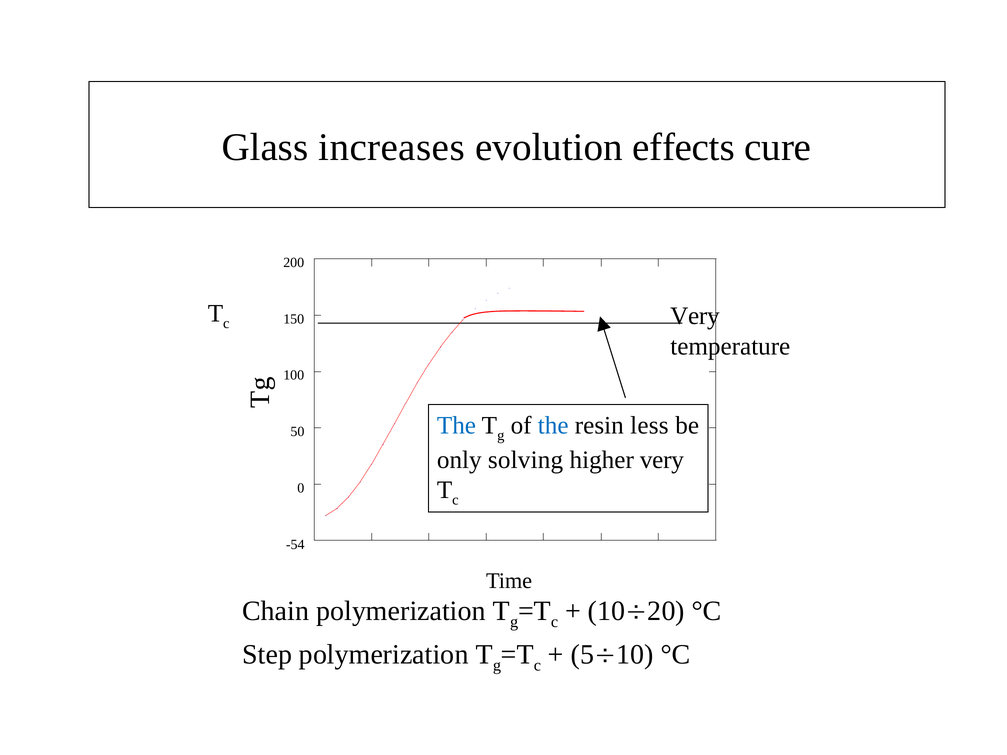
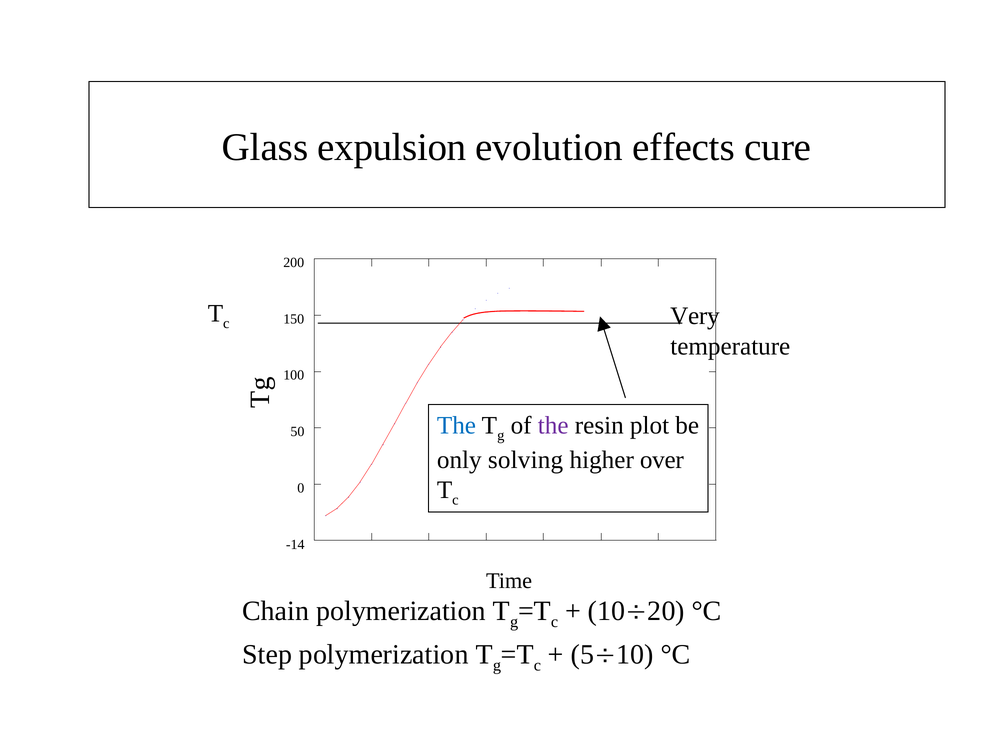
increases: increases -> expulsion
the at (553, 426) colour: blue -> purple
less: less -> plot
higher very: very -> over
-54: -54 -> -14
